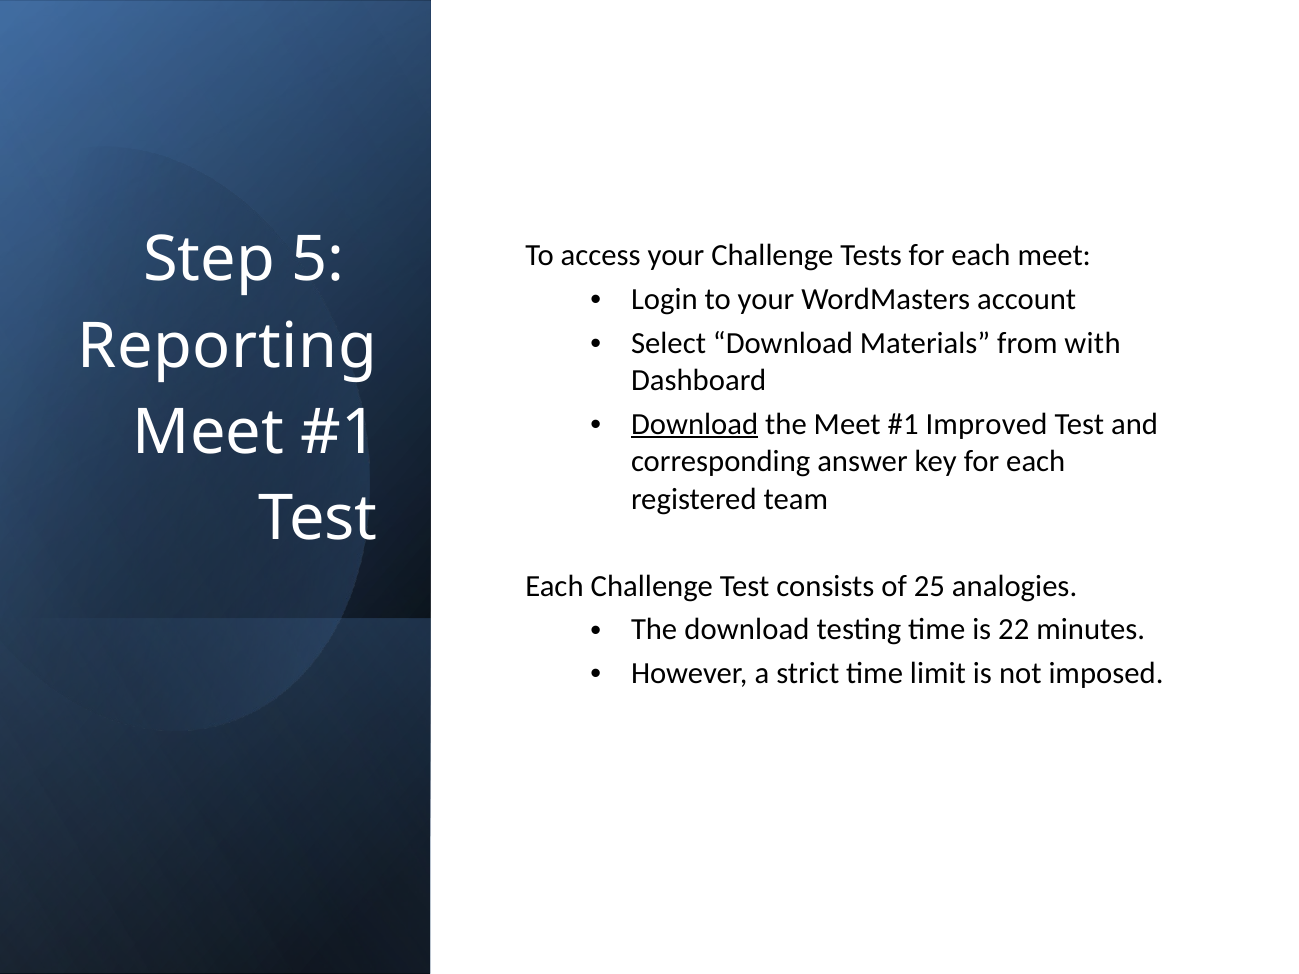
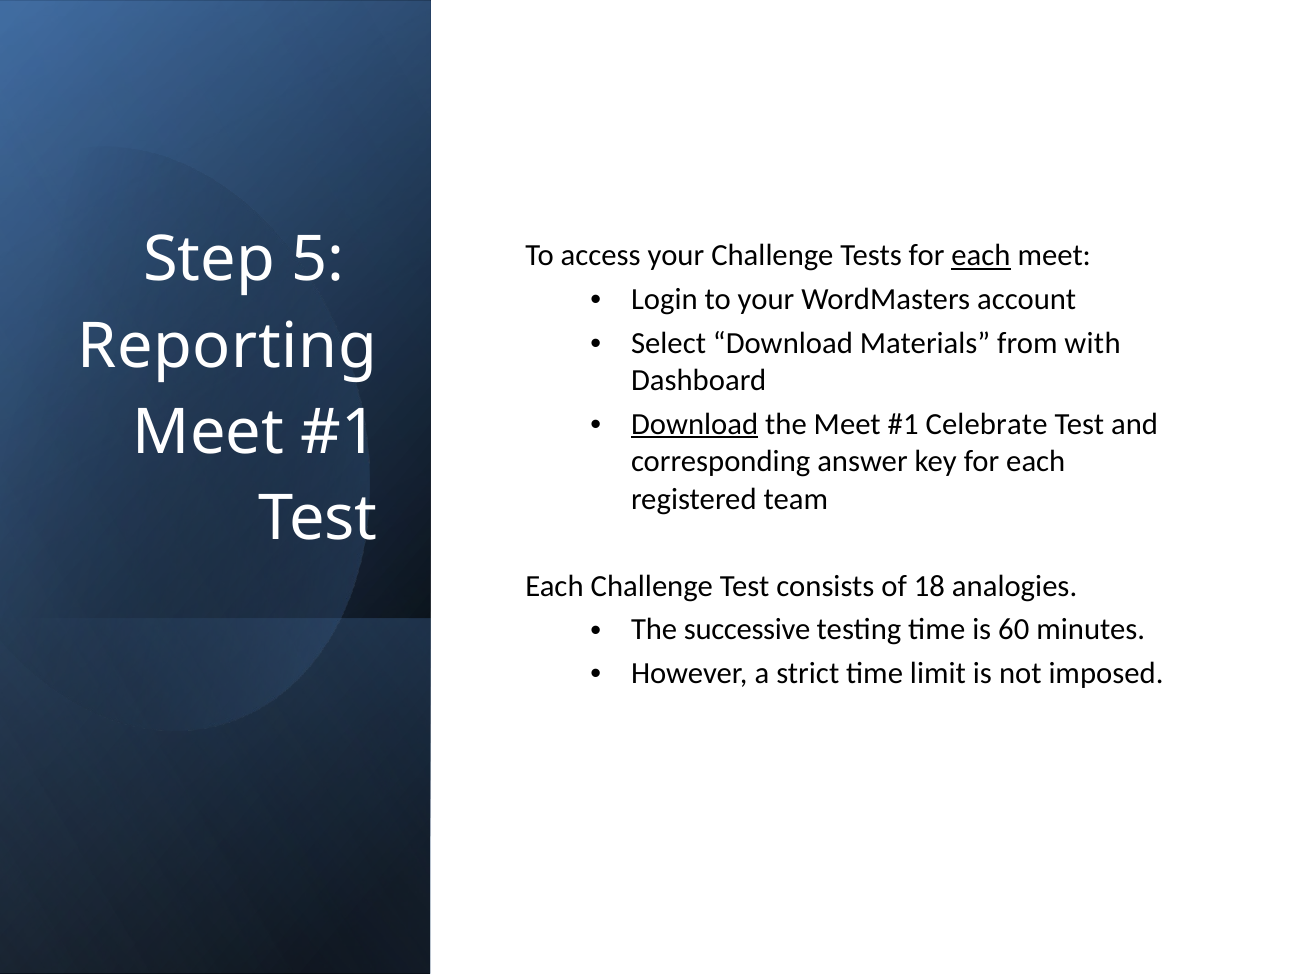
each at (981, 256) underline: none -> present
Improved: Improved -> Celebrate
25: 25 -> 18
The download: download -> successive
22: 22 -> 60
